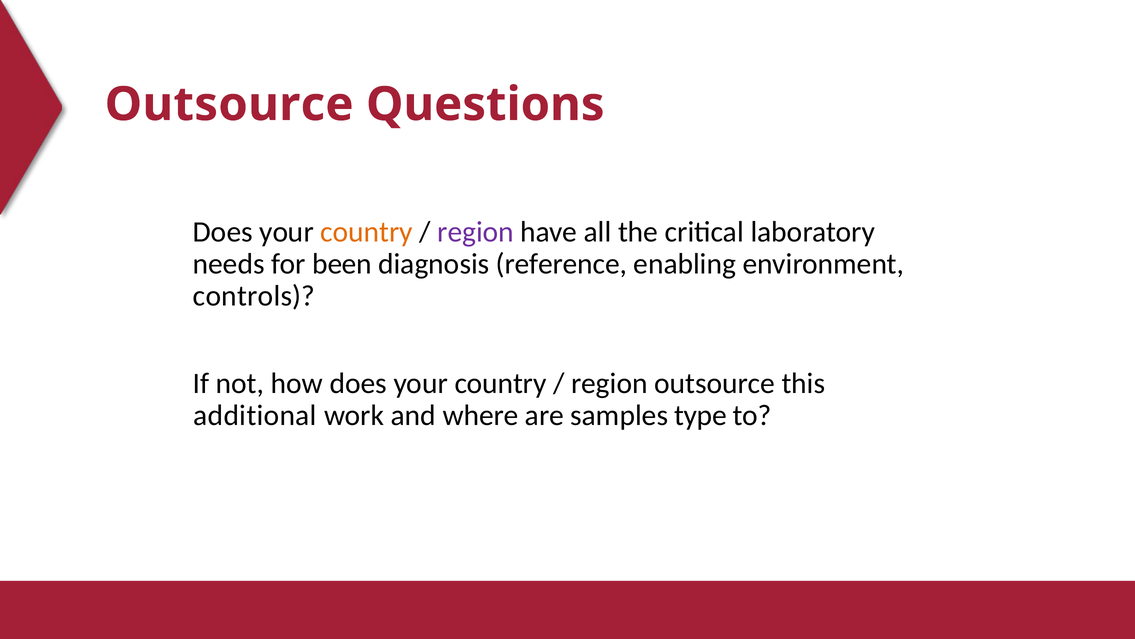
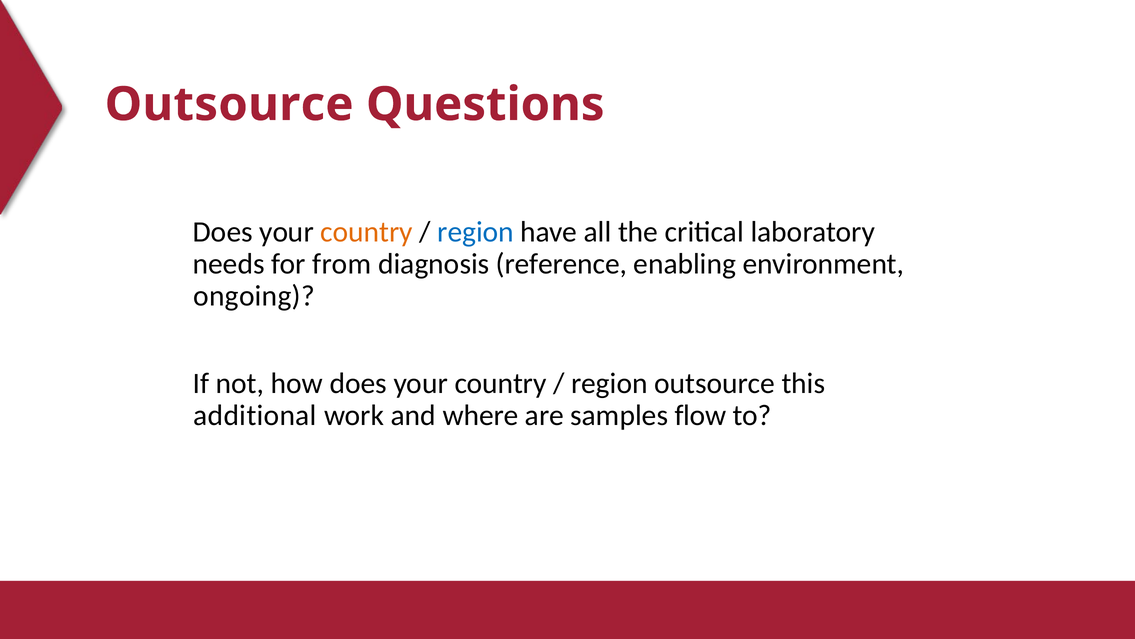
region at (476, 232) colour: purple -> blue
been: been -> from
controls: controls -> ongoing
type: type -> flow
